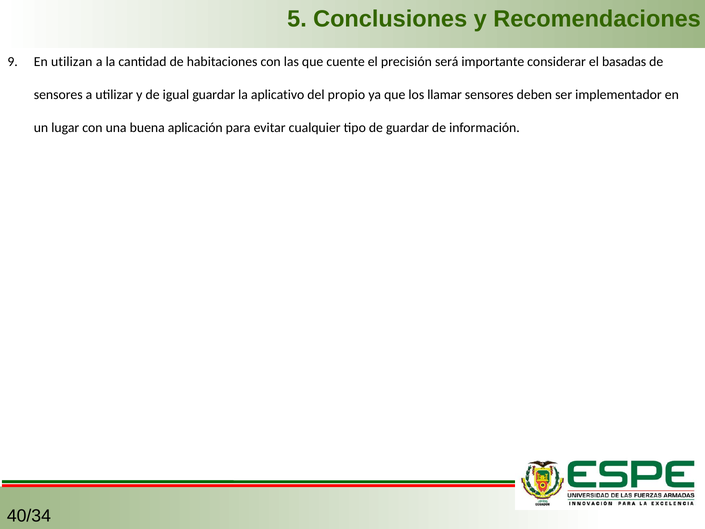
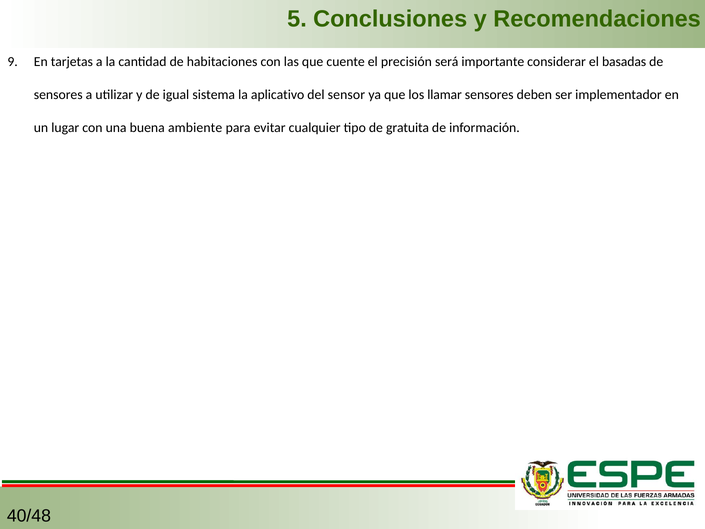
utilizan: utilizan -> tarjetas
igual guardar: guardar -> sistema
propio: propio -> sensor
aplicación: aplicación -> ambiente
de guardar: guardar -> gratuita
40/34: 40/34 -> 40/48
